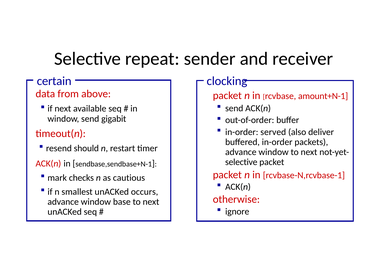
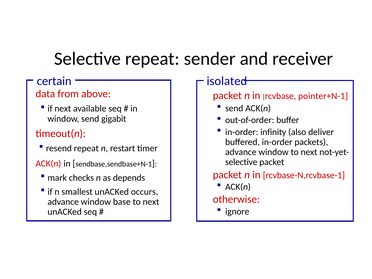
clocking: clocking -> isolated
amount+N-1: amount+N-1 -> pointer+N-1
served: served -> infinity
resend should: should -> repeat
cautious: cautious -> depends
